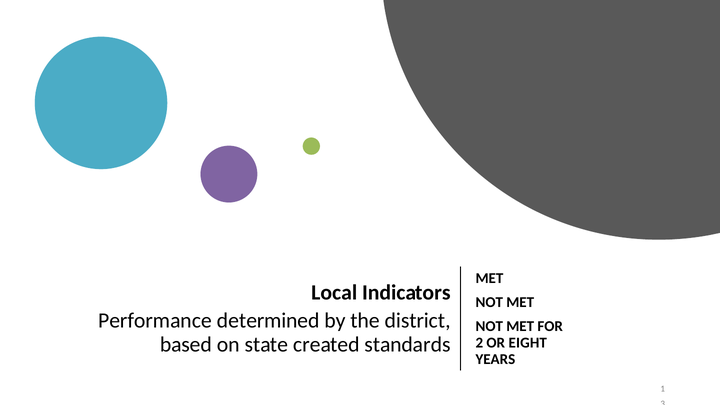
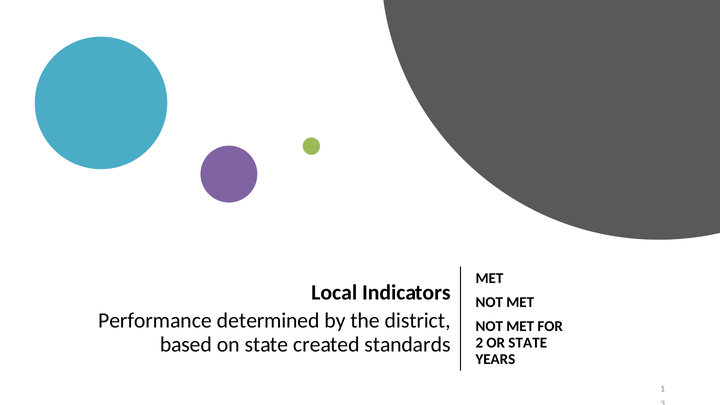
OR EIGHT: EIGHT -> STATE
